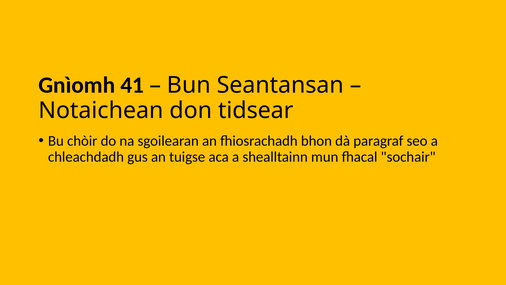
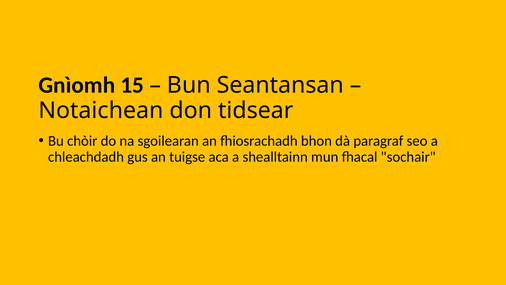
41: 41 -> 15
